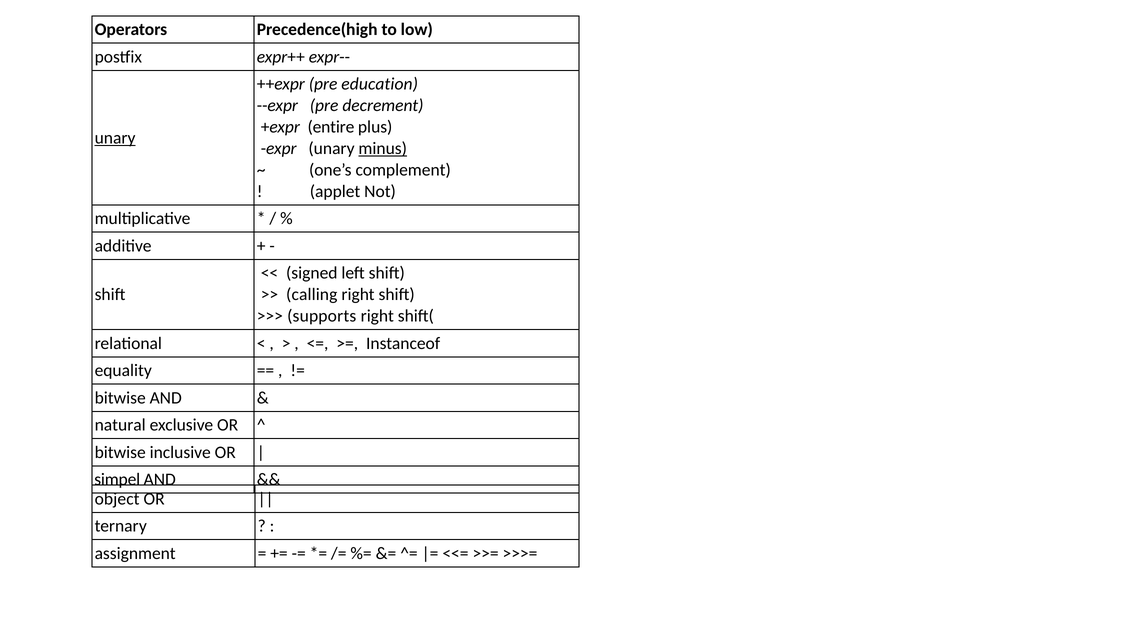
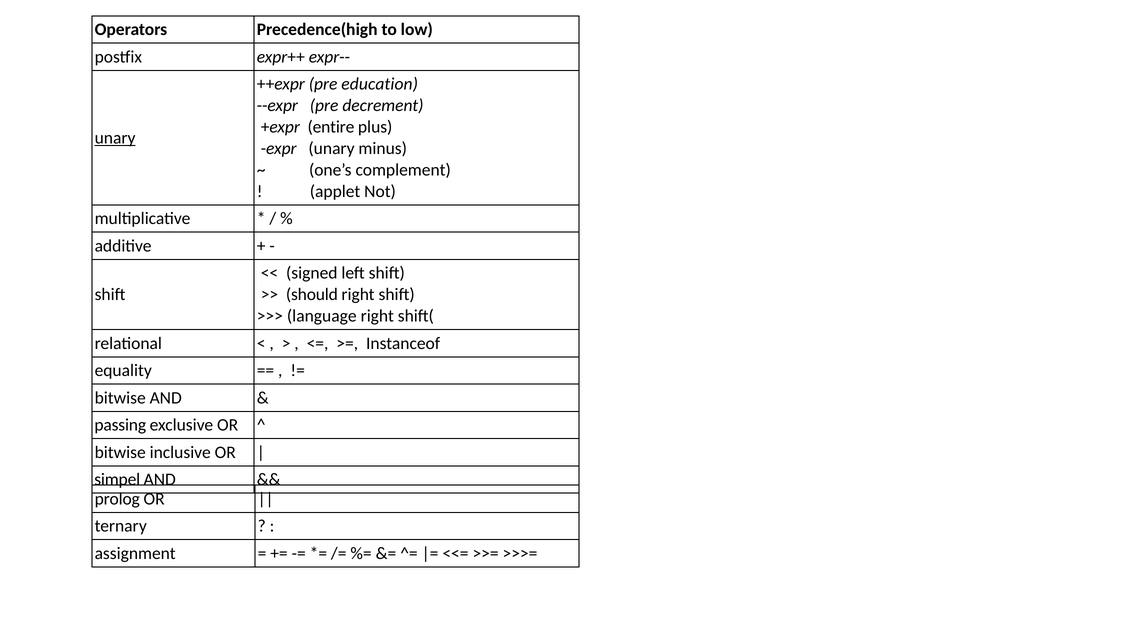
minus underline: present -> none
calling: calling -> should
supports: supports -> language
natural: natural -> passing
object: object -> prolog
